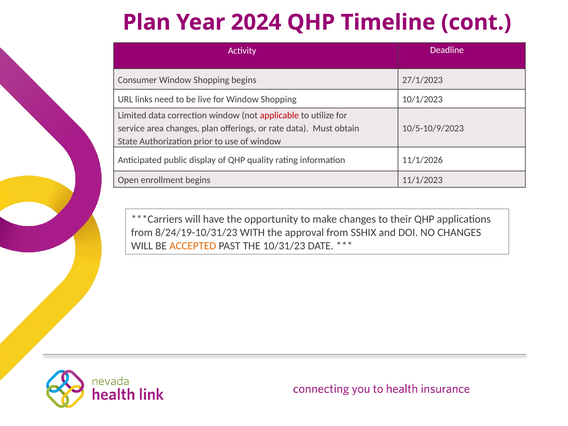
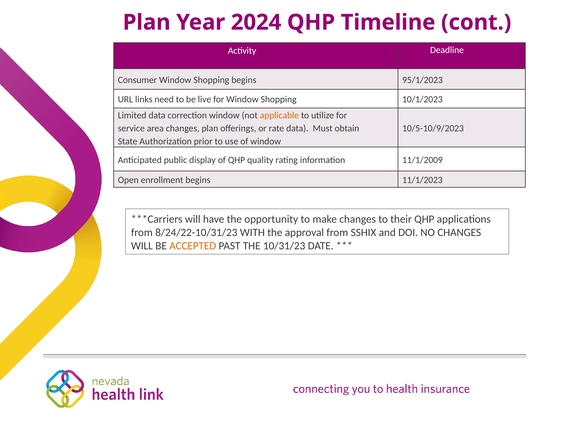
27/1/2023: 27/1/2023 -> 95/1/2023
applicable colour: red -> orange
11/1/2026: 11/1/2026 -> 11/1/2009
8/24/19-10/31/23: 8/24/19-10/31/23 -> 8/24/22-10/31/23
